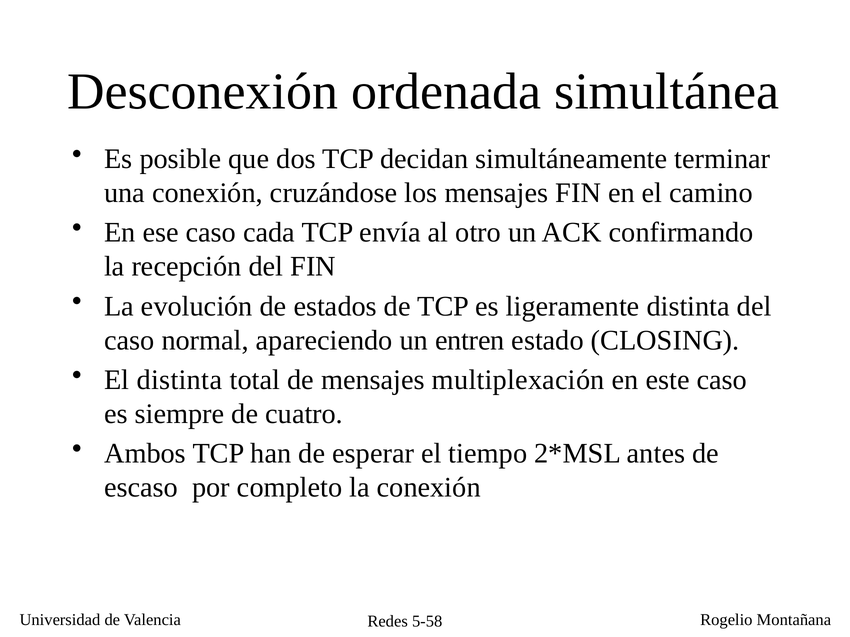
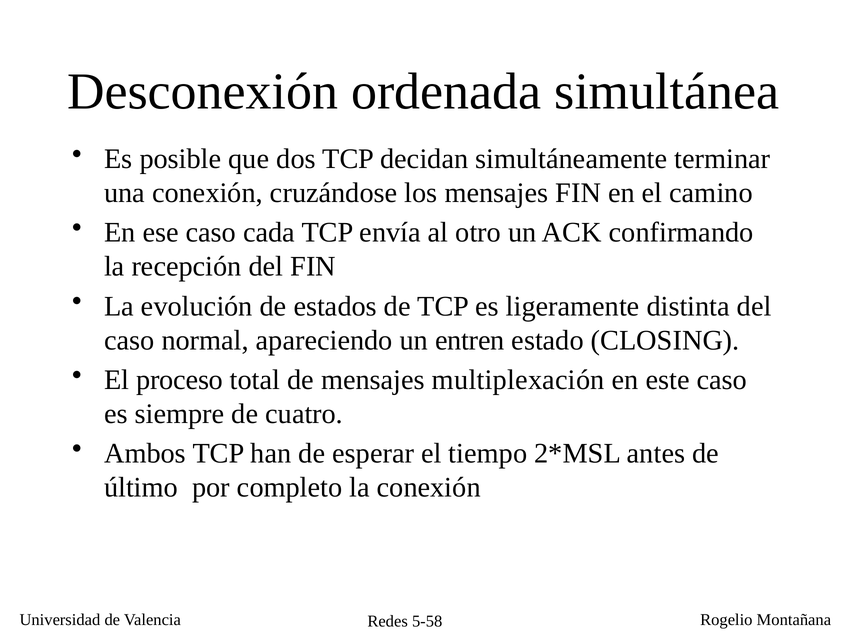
El distinta: distinta -> proceso
escaso: escaso -> último
